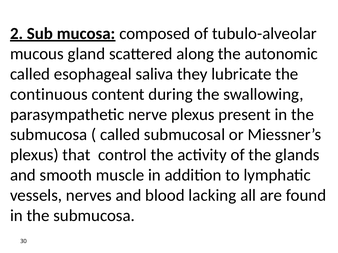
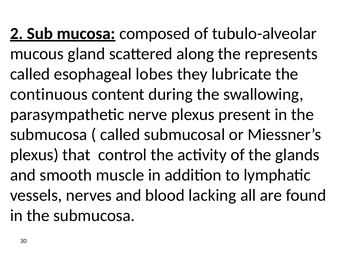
autonomic: autonomic -> represents
saliva: saliva -> lobes
